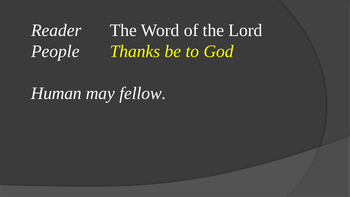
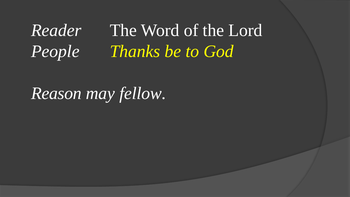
Human: Human -> Reason
